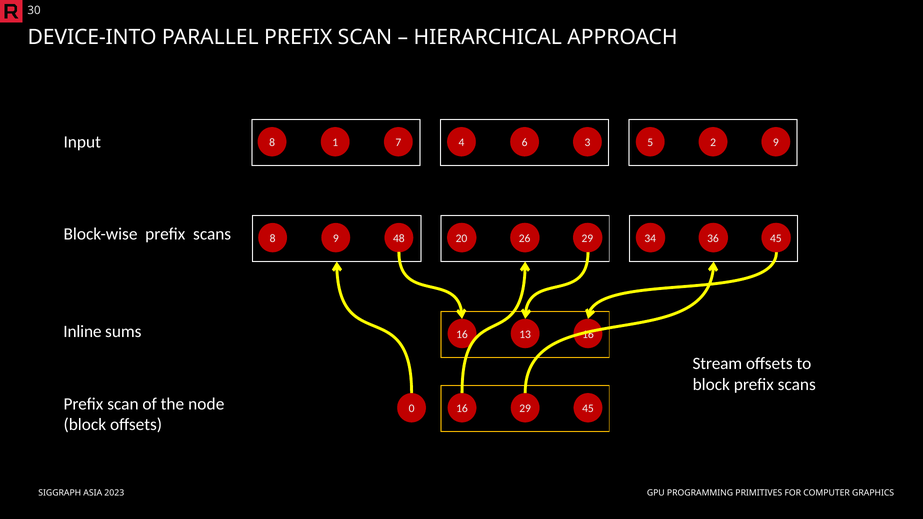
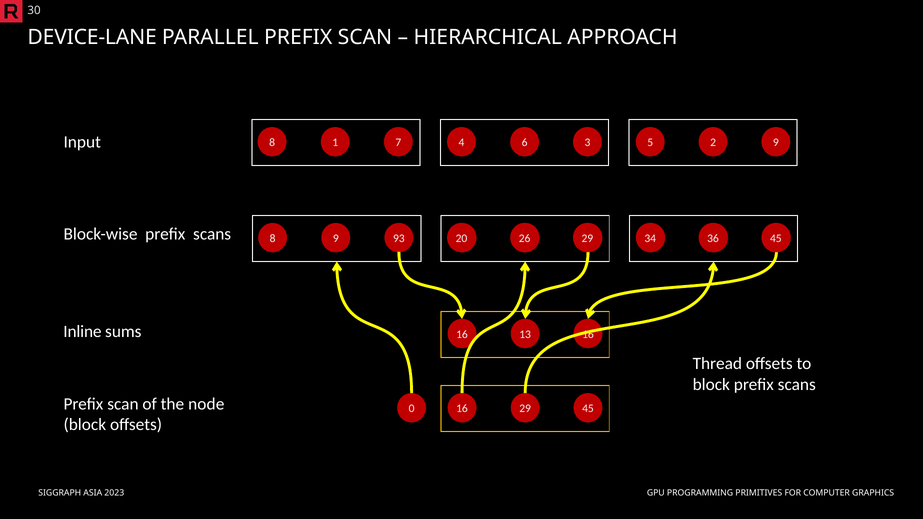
DEVICE-INTO: DEVICE-INTO -> DEVICE-LANE
48: 48 -> 93
Stream: Stream -> Thread
